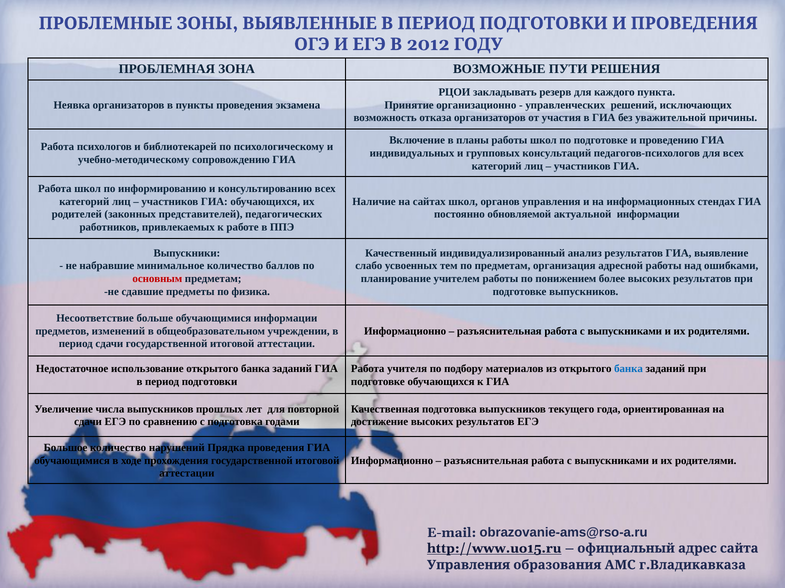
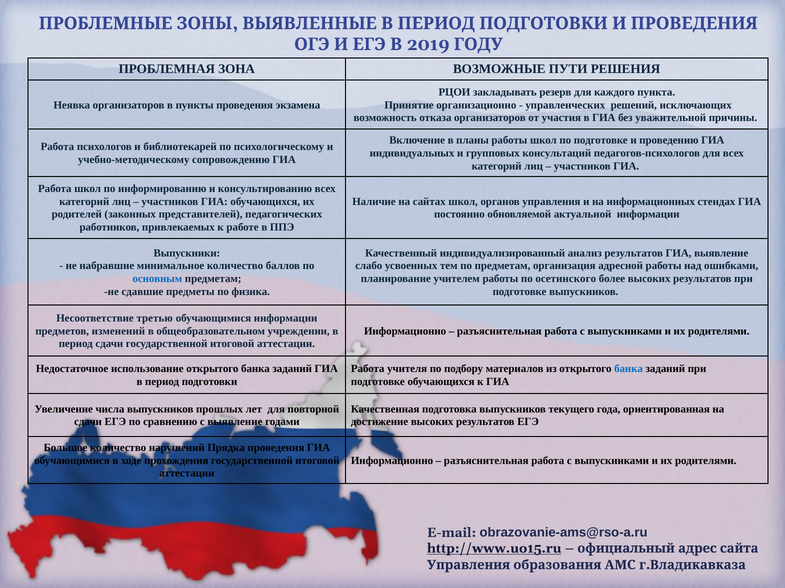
2012: 2012 -> 2019
основным colour: red -> blue
понижением: понижением -> осетинского
больше: больше -> третью
с подготовка: подготовка -> выявление
